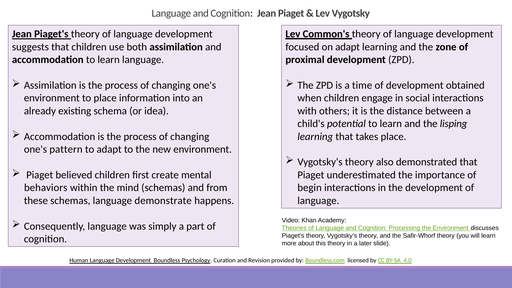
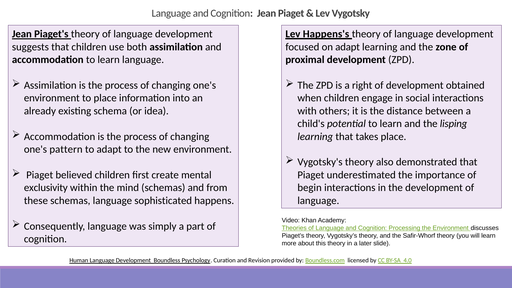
Common's: Common's -> Happens's
time: time -> right
behaviors: behaviors -> exclusivity
demonstrate: demonstrate -> sophisticated
